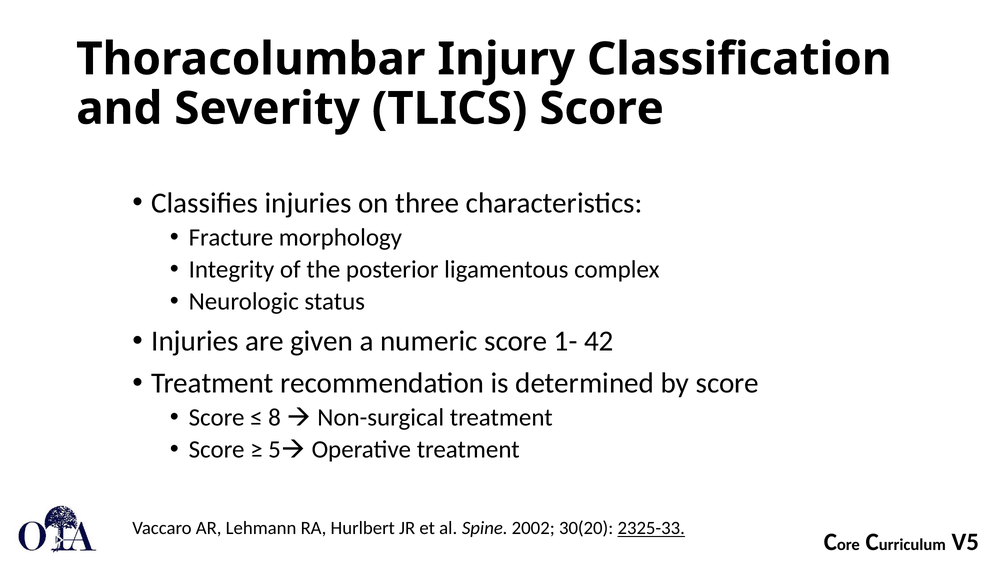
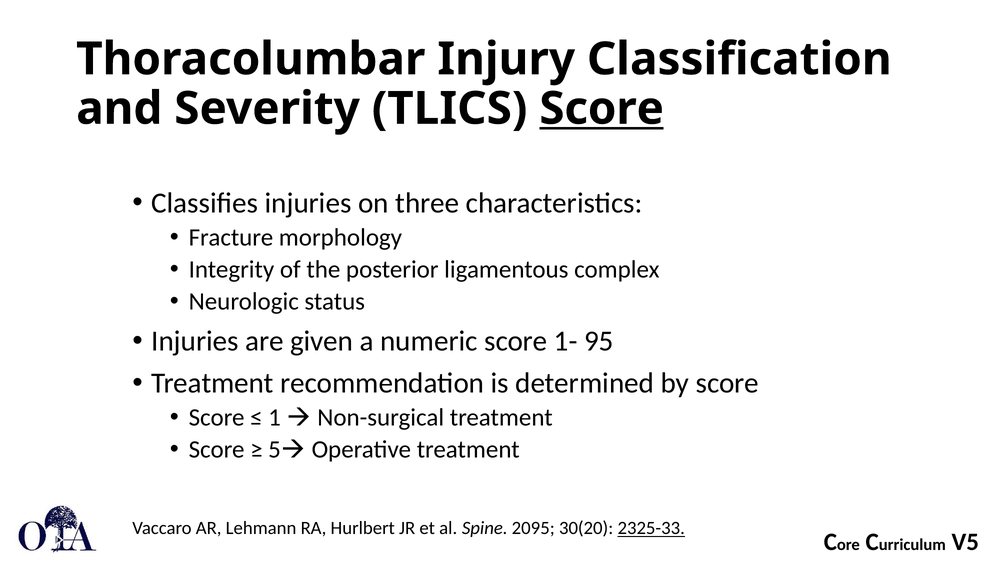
Score at (602, 109) underline: none -> present
42: 42 -> 95
8: 8 -> 1
2002: 2002 -> 2095
